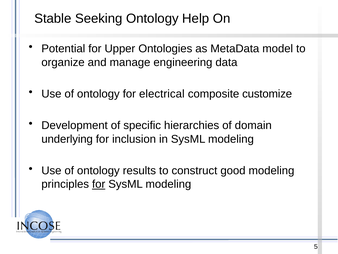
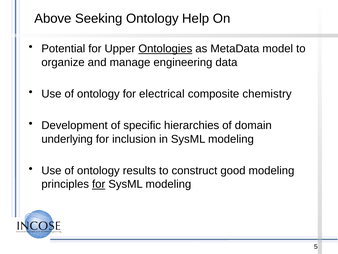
Stable: Stable -> Above
Ontologies underline: none -> present
customize: customize -> chemistry
